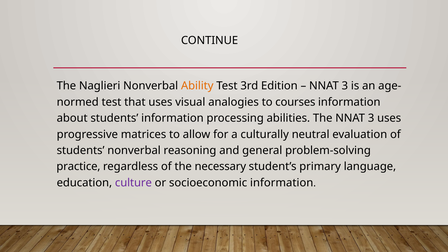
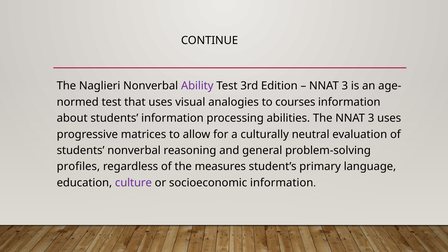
Ability colour: orange -> purple
practice: practice -> profiles
necessary: necessary -> measures
